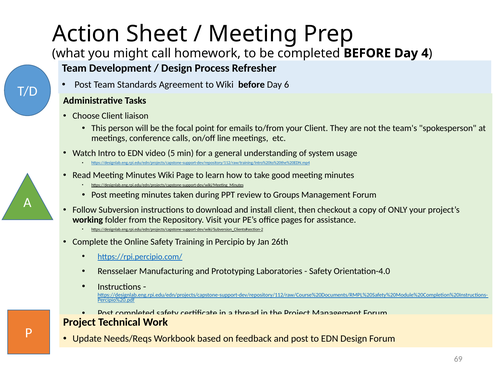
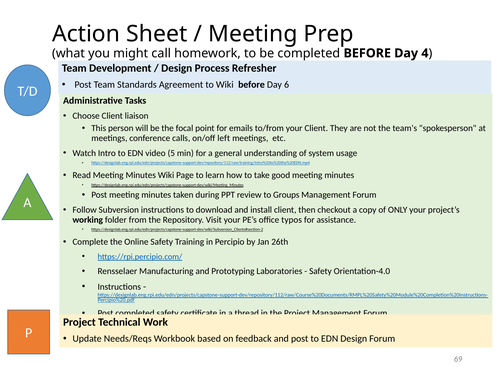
line: line -> left
pages: pages -> typos
